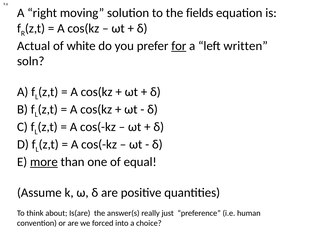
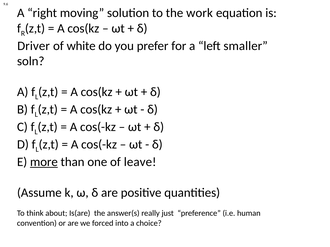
fields: fields -> work
Actual: Actual -> Driver
for underline: present -> none
written: written -> smaller
equal: equal -> leave
